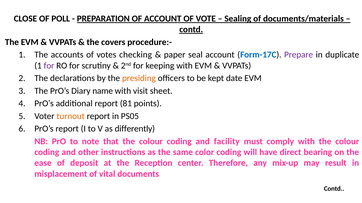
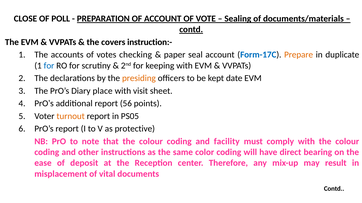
procedure:-: procedure:- -> instruction:-
Prepare colour: purple -> orange
for at (49, 66) colour: purple -> blue
name: name -> place
81: 81 -> 56
differently: differently -> protective
